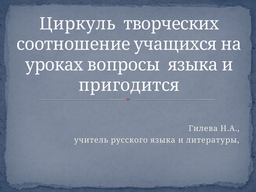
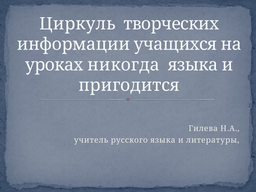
соотношение: соотношение -> информации
вопросы: вопросы -> никогда
